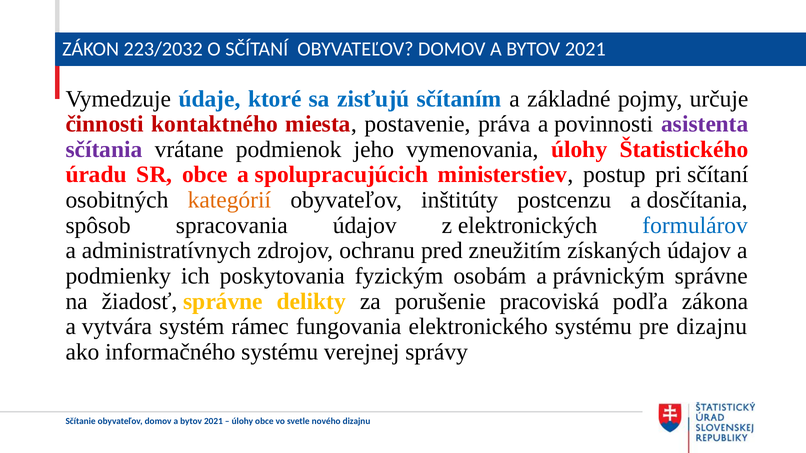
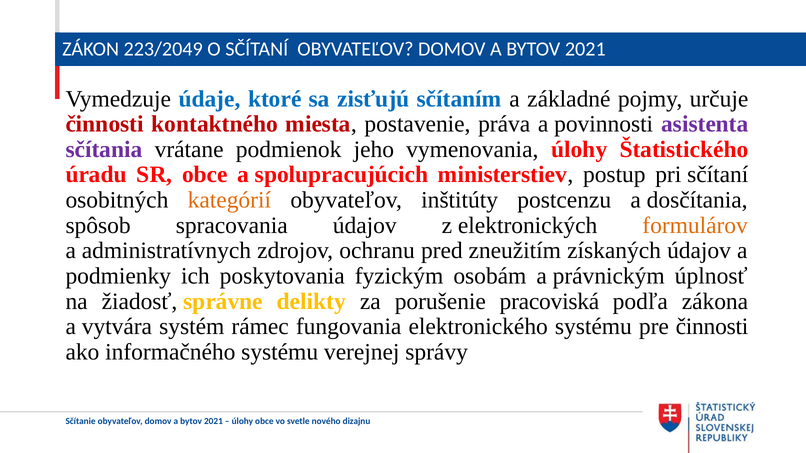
223/2032: 223/2032 -> 223/2049
formulárov colour: blue -> orange
právnickým správne: správne -> úplnosť
pre dizajnu: dizajnu -> činnosti
